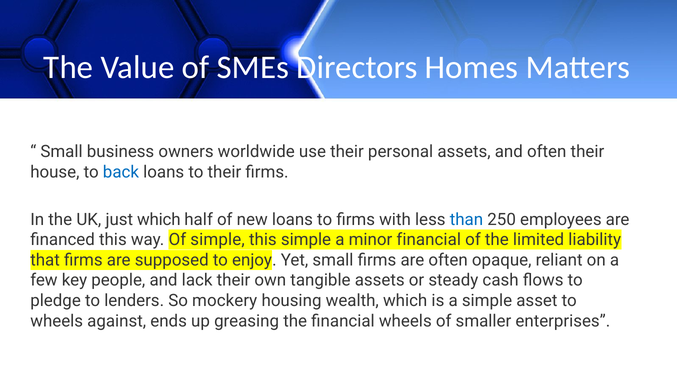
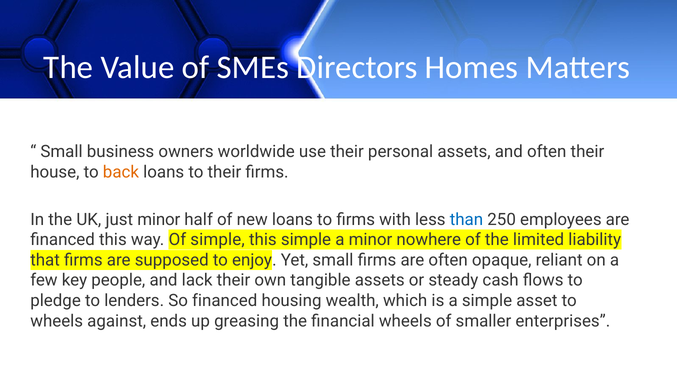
back colour: blue -> orange
just which: which -> minor
minor financial: financial -> nowhere
So mockery: mockery -> financed
